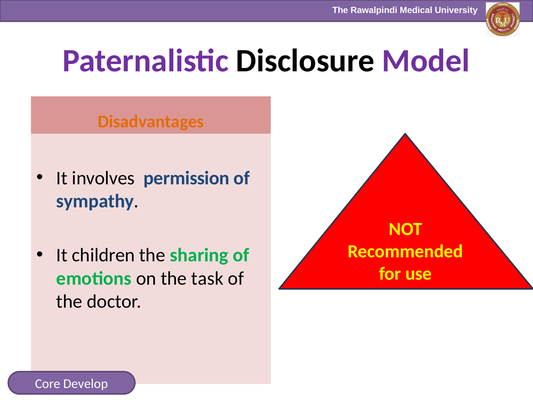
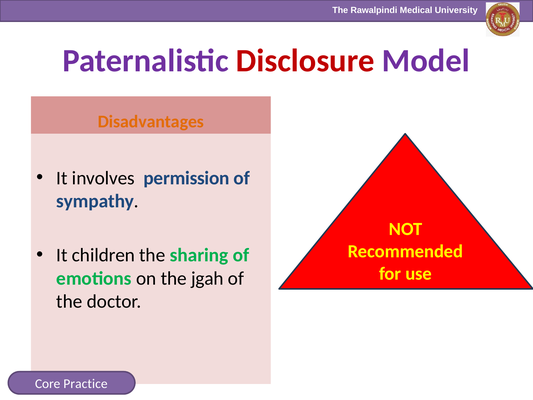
Disclosure colour: black -> red
task: task -> jgah
Develop: Develop -> Practice
